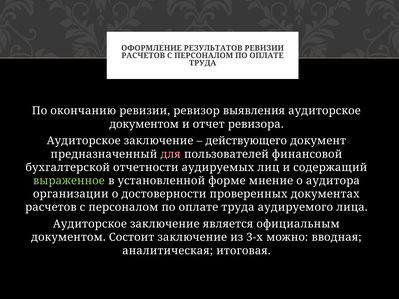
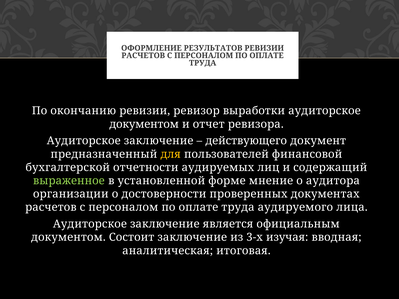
выявления: выявления -> выработки
для colour: pink -> yellow
можно: можно -> изучая
